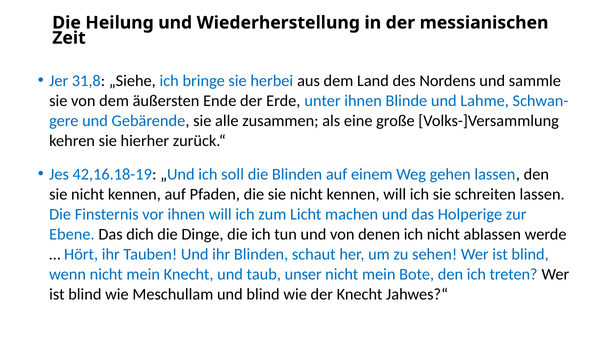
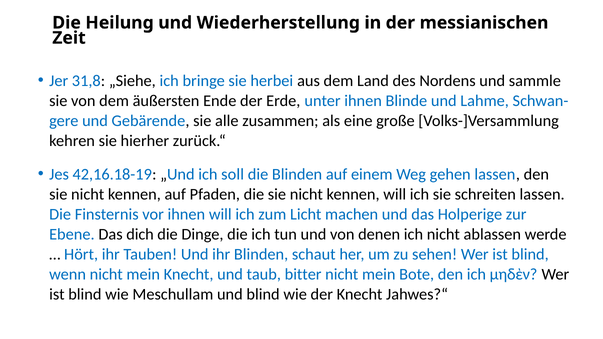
unser: unser -> bitter
treten: treten -> μηδὲν
